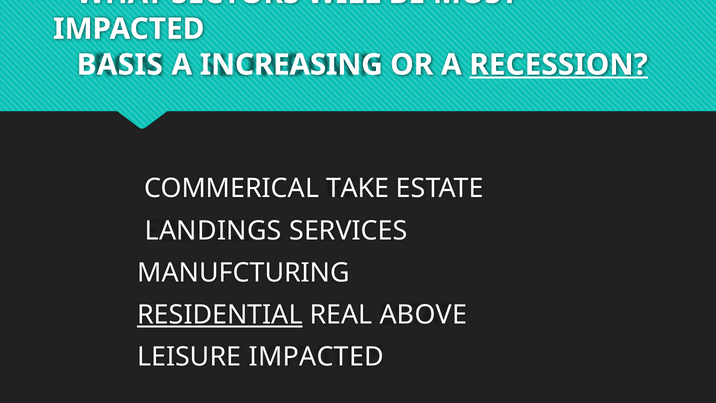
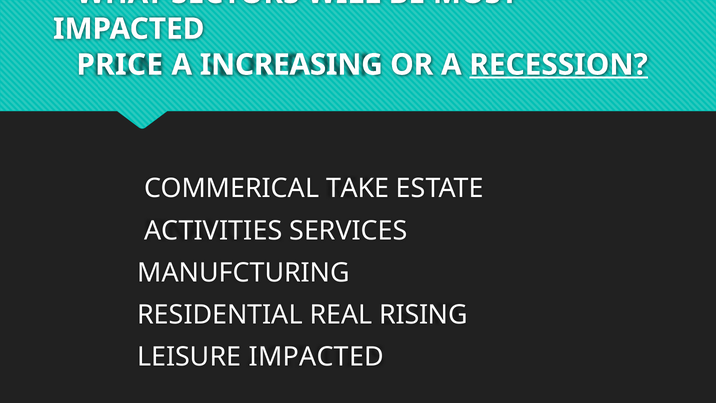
BASIS: BASIS -> PRICE
LANDINGS: LANDINGS -> ACTIVITIES
RESIDENTIAL underline: present -> none
ABOVE: ABOVE -> RISING
